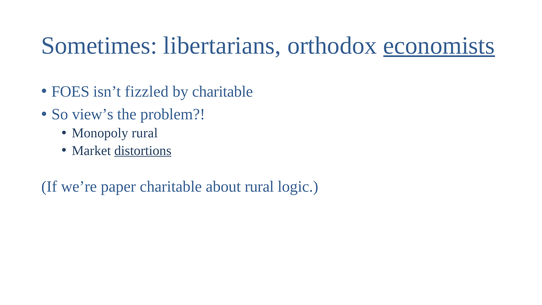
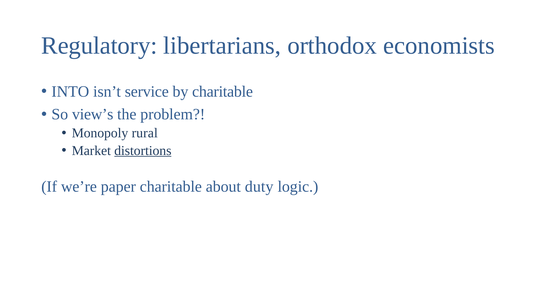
Sometimes: Sometimes -> Regulatory
economists underline: present -> none
FOES: FOES -> INTO
fizzled: fizzled -> service
about rural: rural -> duty
